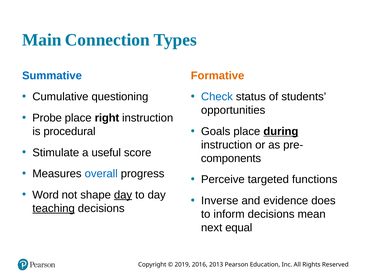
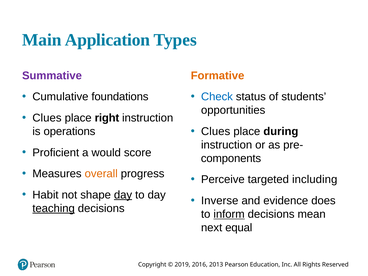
Connection: Connection -> Application
Summative colour: blue -> purple
questioning: questioning -> foundations
Probe at (47, 118): Probe -> Clues
Goals at (216, 131): Goals -> Clues
during underline: present -> none
procedural: procedural -> operations
Stimulate: Stimulate -> Proficient
useful: useful -> would
overall colour: blue -> orange
functions: functions -> including
Word: Word -> Habit
inform underline: none -> present
